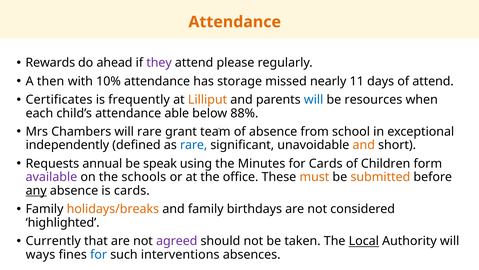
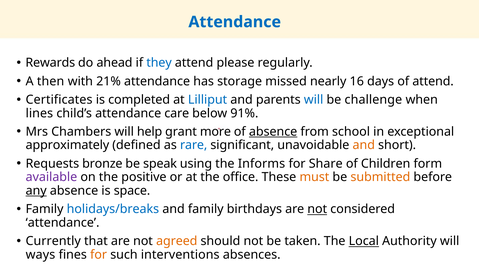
Attendance at (235, 22) colour: orange -> blue
they colour: purple -> blue
10%: 10% -> 21%
11: 11 -> 16
frequently: frequently -> completed
Lilliput colour: orange -> blue
resources: resources -> challenge
each: each -> lines
able: able -> care
88%: 88% -> 91%
will rare: rare -> help
team: team -> more
absence at (273, 131) underline: none -> present
independently: independently -> approximately
annual: annual -> bronze
Minutes: Minutes -> Informs
for Cards: Cards -> Share
schools: schools -> positive
is cards: cards -> space
holidays/breaks colour: orange -> blue
not at (317, 209) underline: none -> present
highlighted at (63, 222): highlighted -> attendance
agreed colour: purple -> orange
for at (99, 254) colour: blue -> orange
